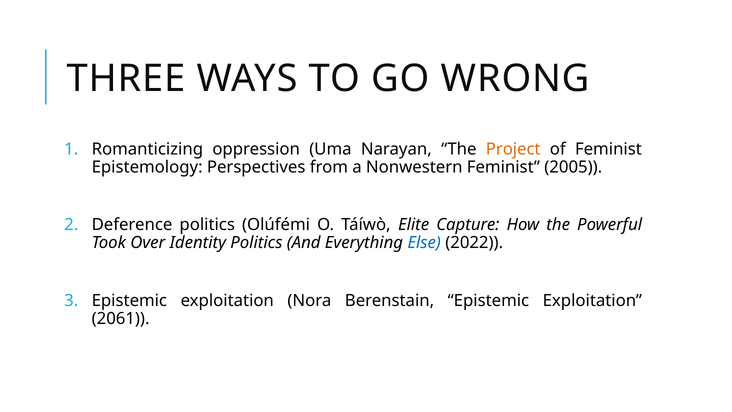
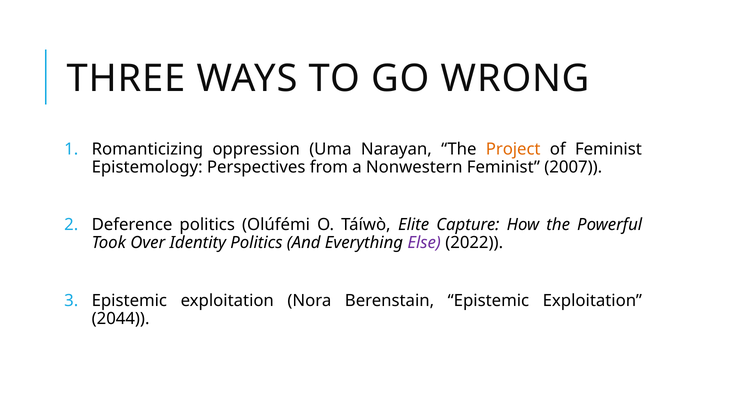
2005: 2005 -> 2007
Else colour: blue -> purple
2061: 2061 -> 2044
